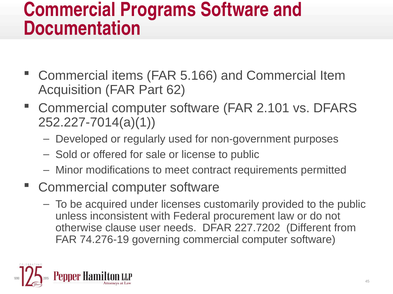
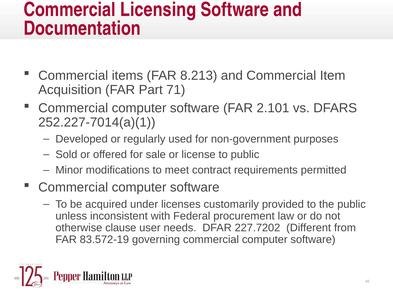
Programs: Programs -> Licensing
5.166: 5.166 -> 8.213
62: 62 -> 71
74.276-19: 74.276-19 -> 83.572-19
